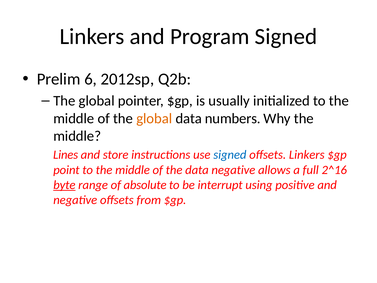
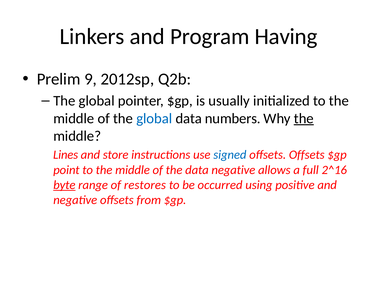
Program Signed: Signed -> Having
6: 6 -> 9
global at (154, 118) colour: orange -> blue
the at (304, 118) underline: none -> present
offsets Linkers: Linkers -> Offsets
absolute: absolute -> restores
interrupt: interrupt -> occurred
